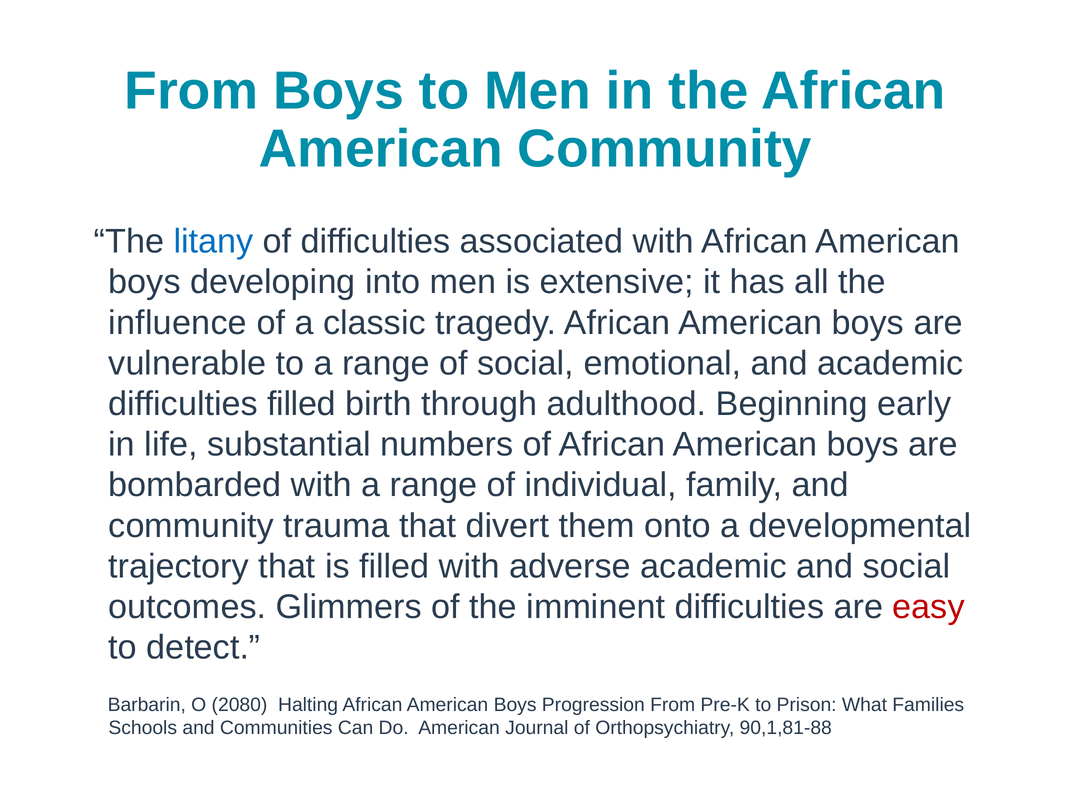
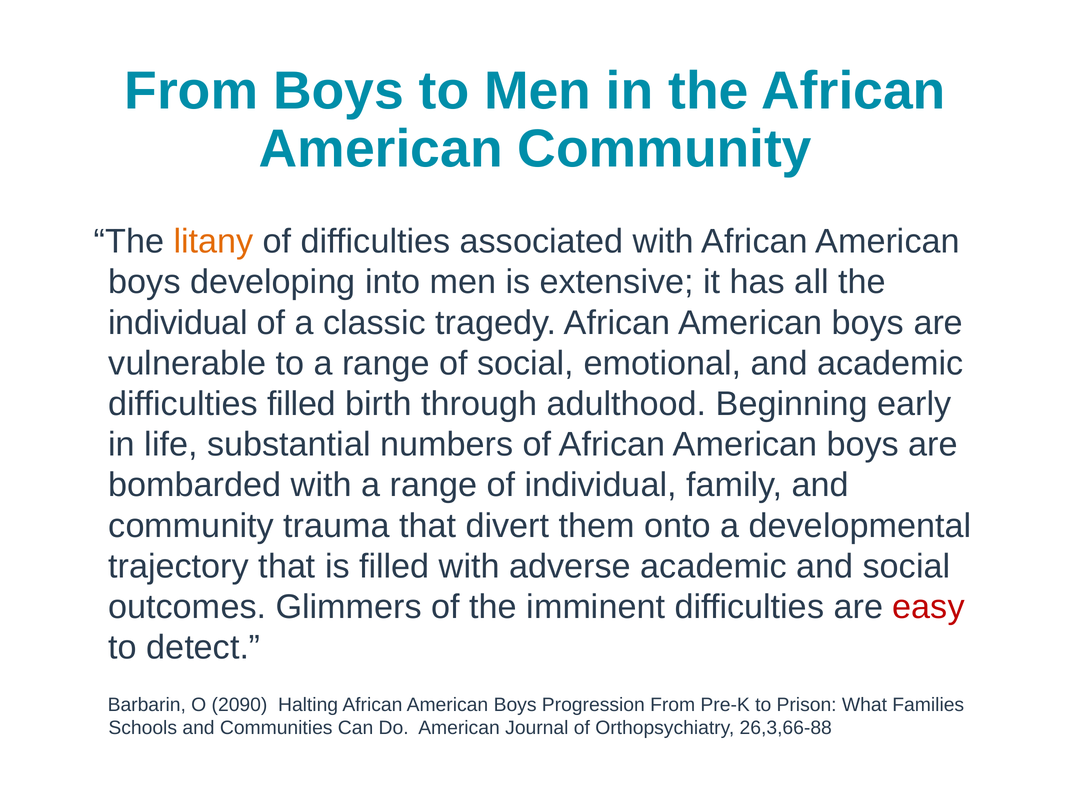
litany colour: blue -> orange
influence at (178, 323): influence -> individual
2080: 2080 -> 2090
90,1,81-88: 90,1,81-88 -> 26,3,66-88
